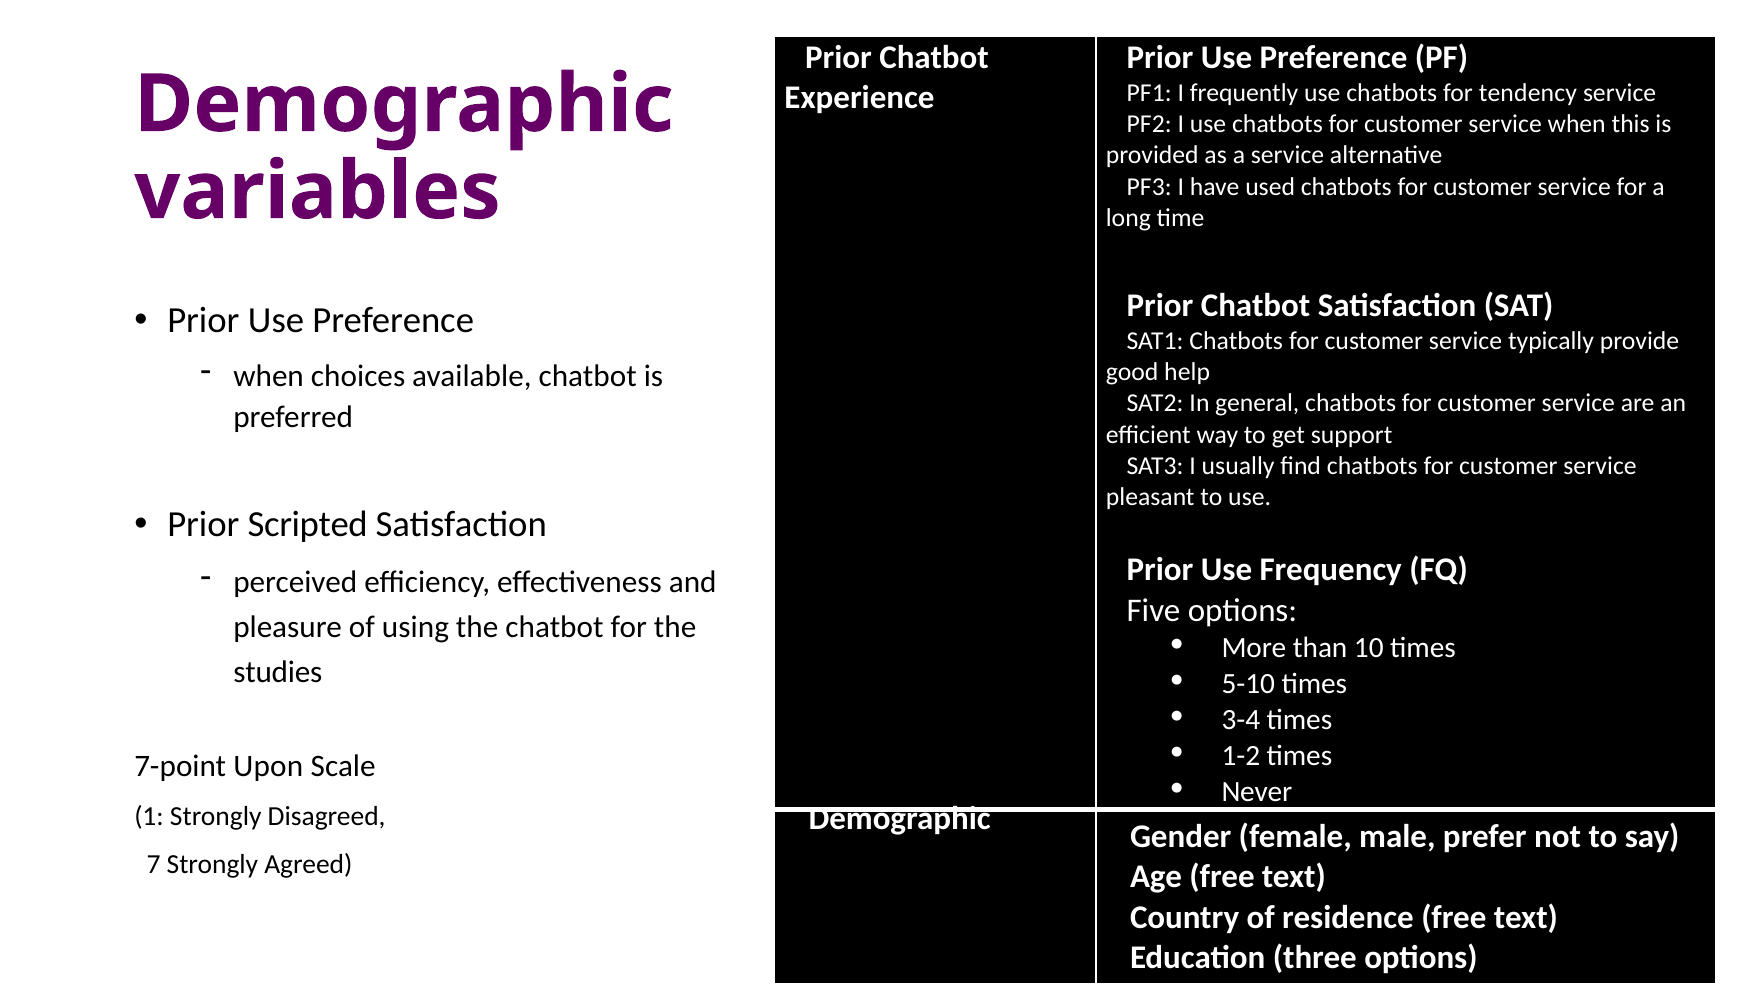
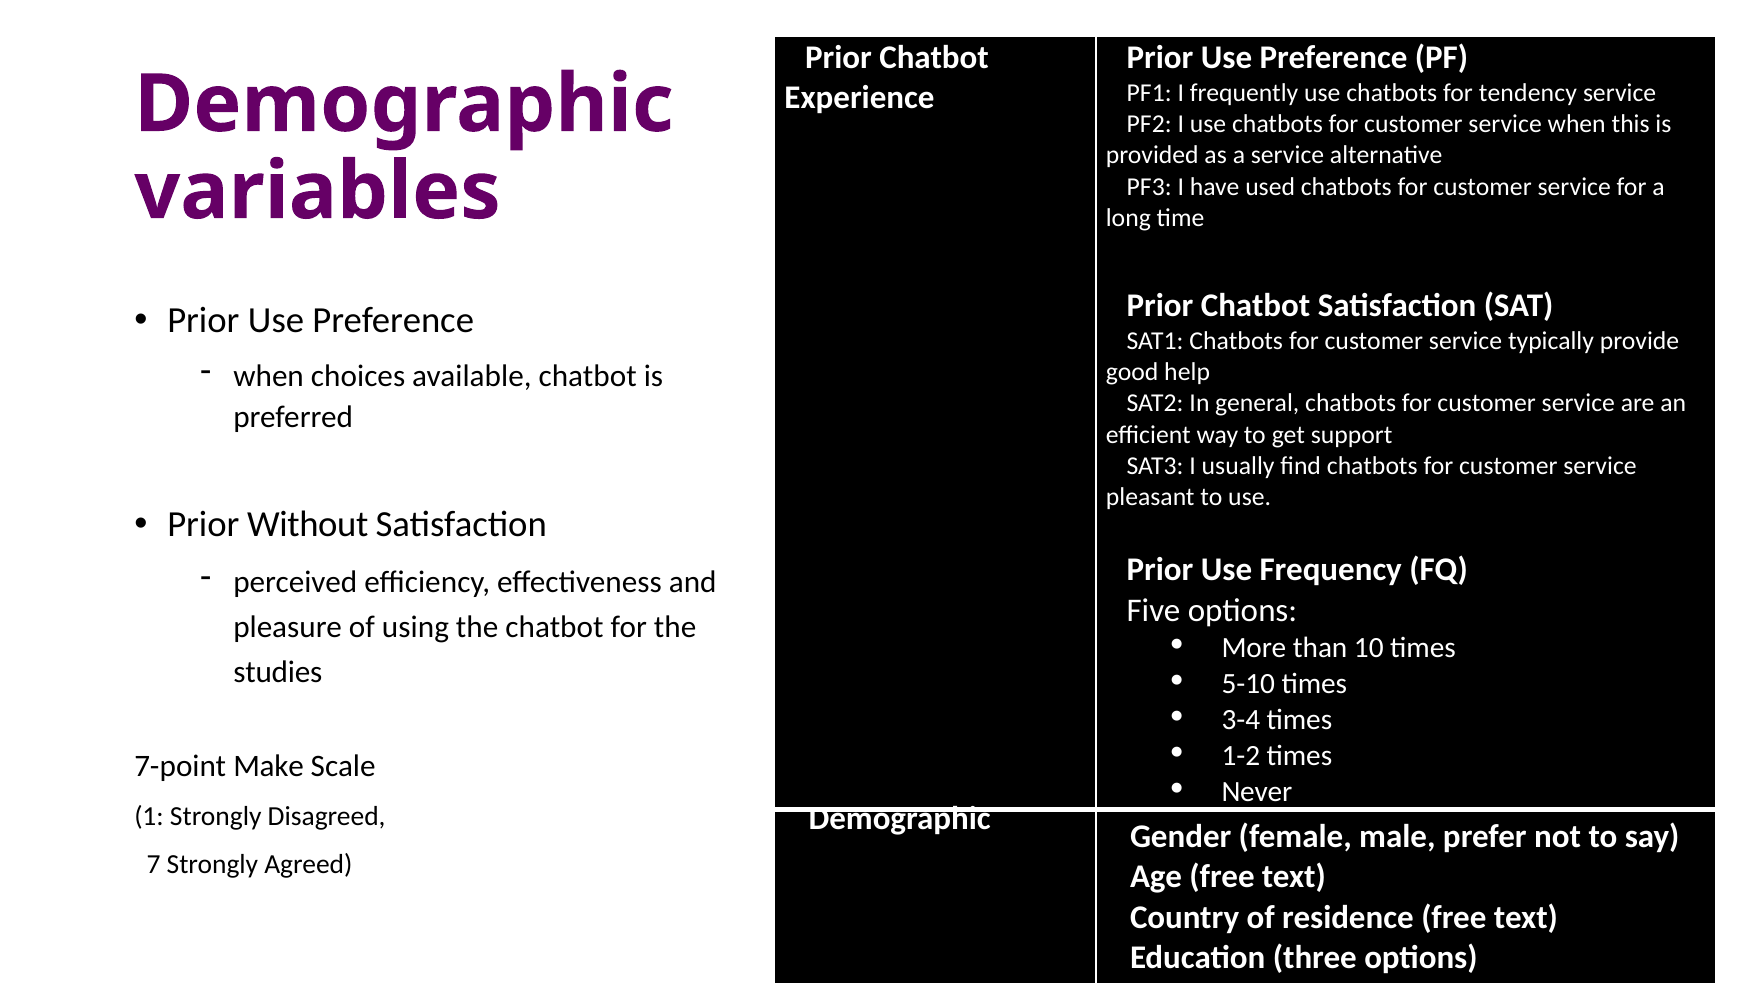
Scripted: Scripted -> Without
Upon: Upon -> Make
